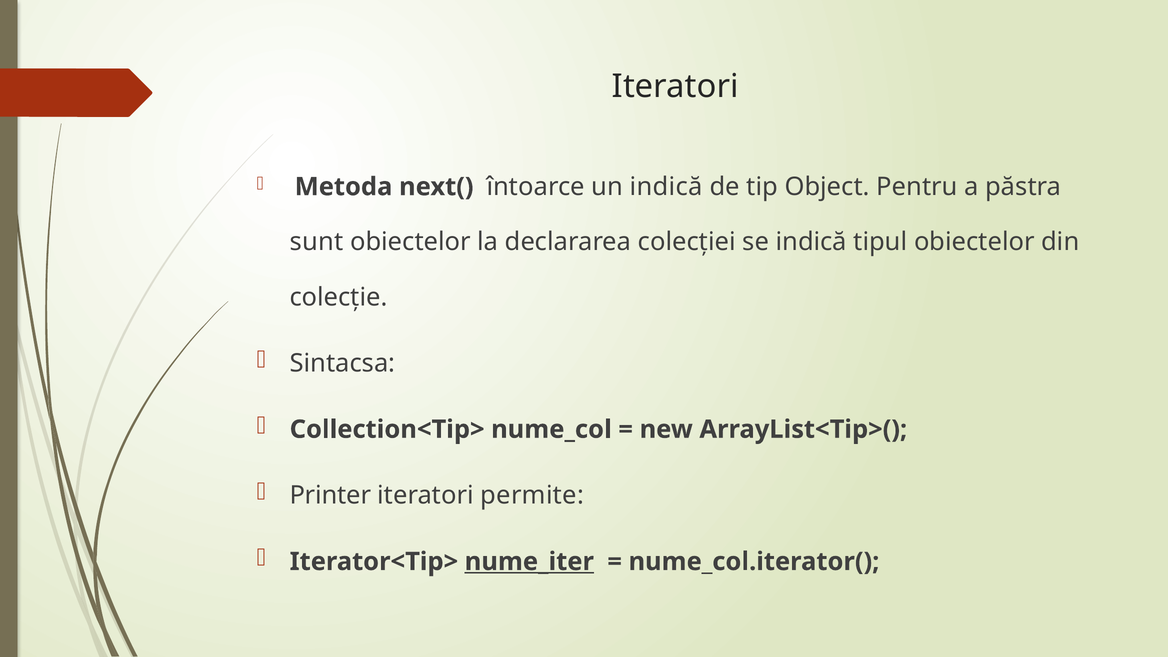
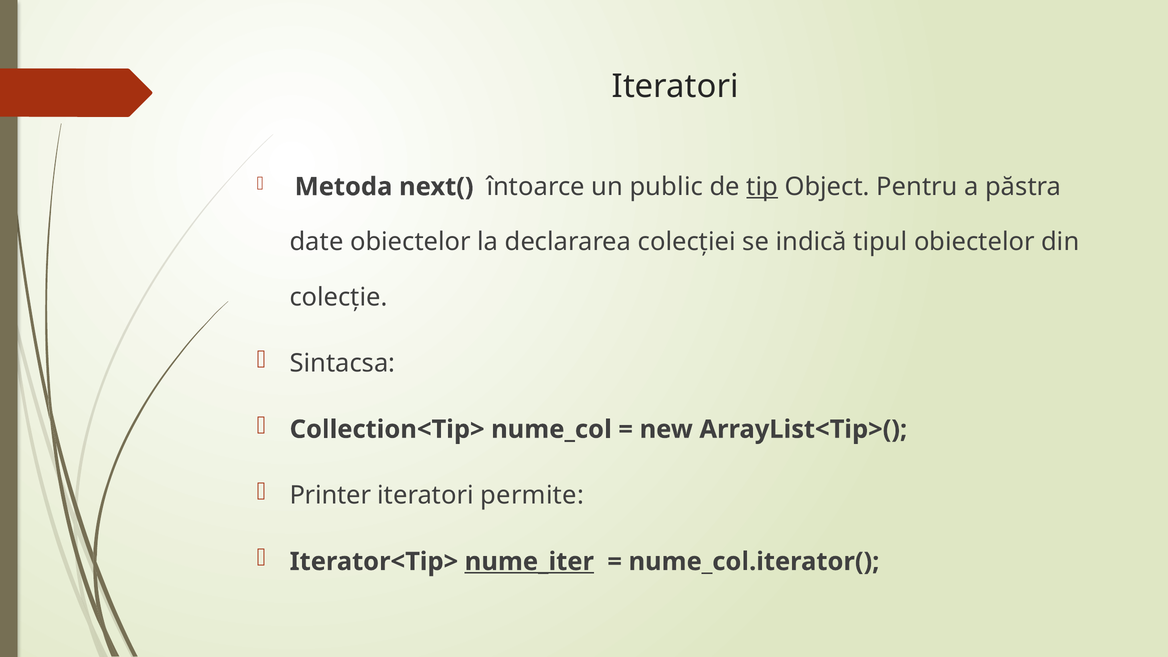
un indică: indică -> public
tip underline: none -> present
sunt: sunt -> date
